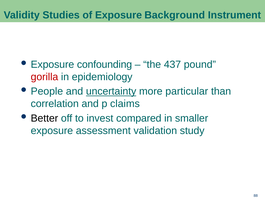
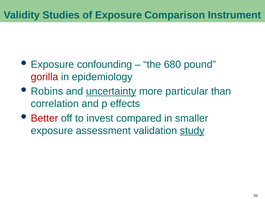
Background: Background -> Comparison
437: 437 -> 680
People: People -> Robins
claims: claims -> effects
Better colour: black -> red
study underline: none -> present
